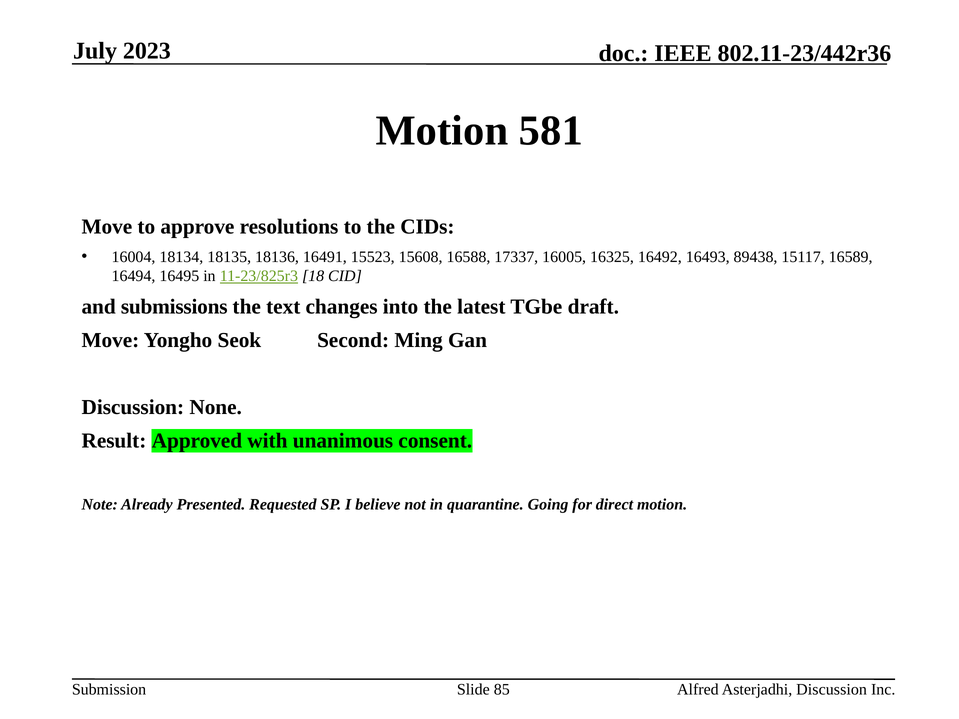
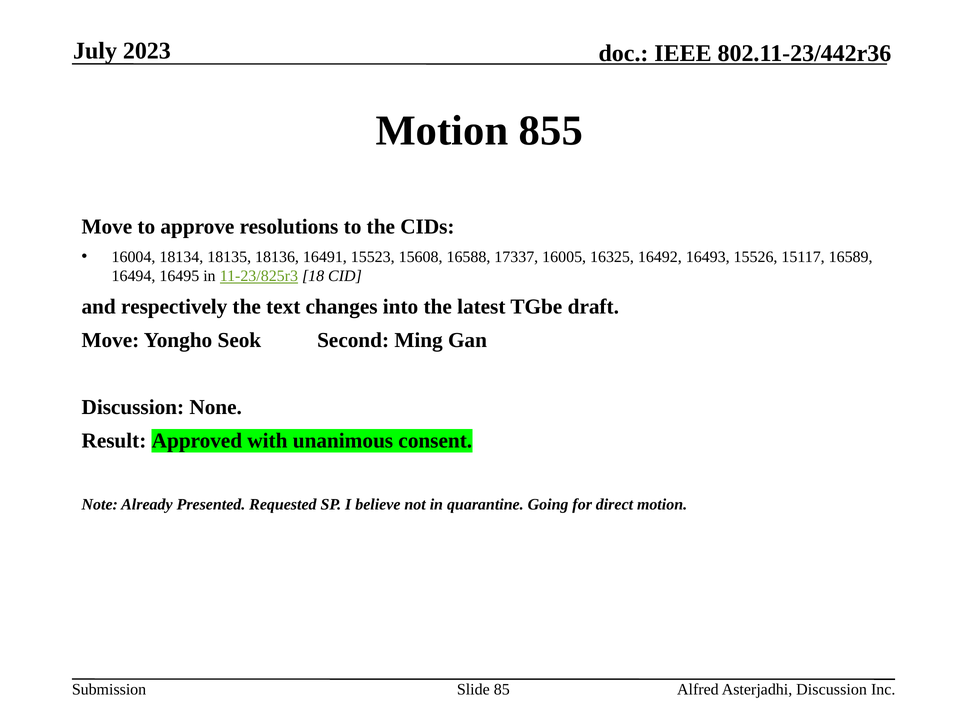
581: 581 -> 855
89438: 89438 -> 15526
submissions: submissions -> respectively
